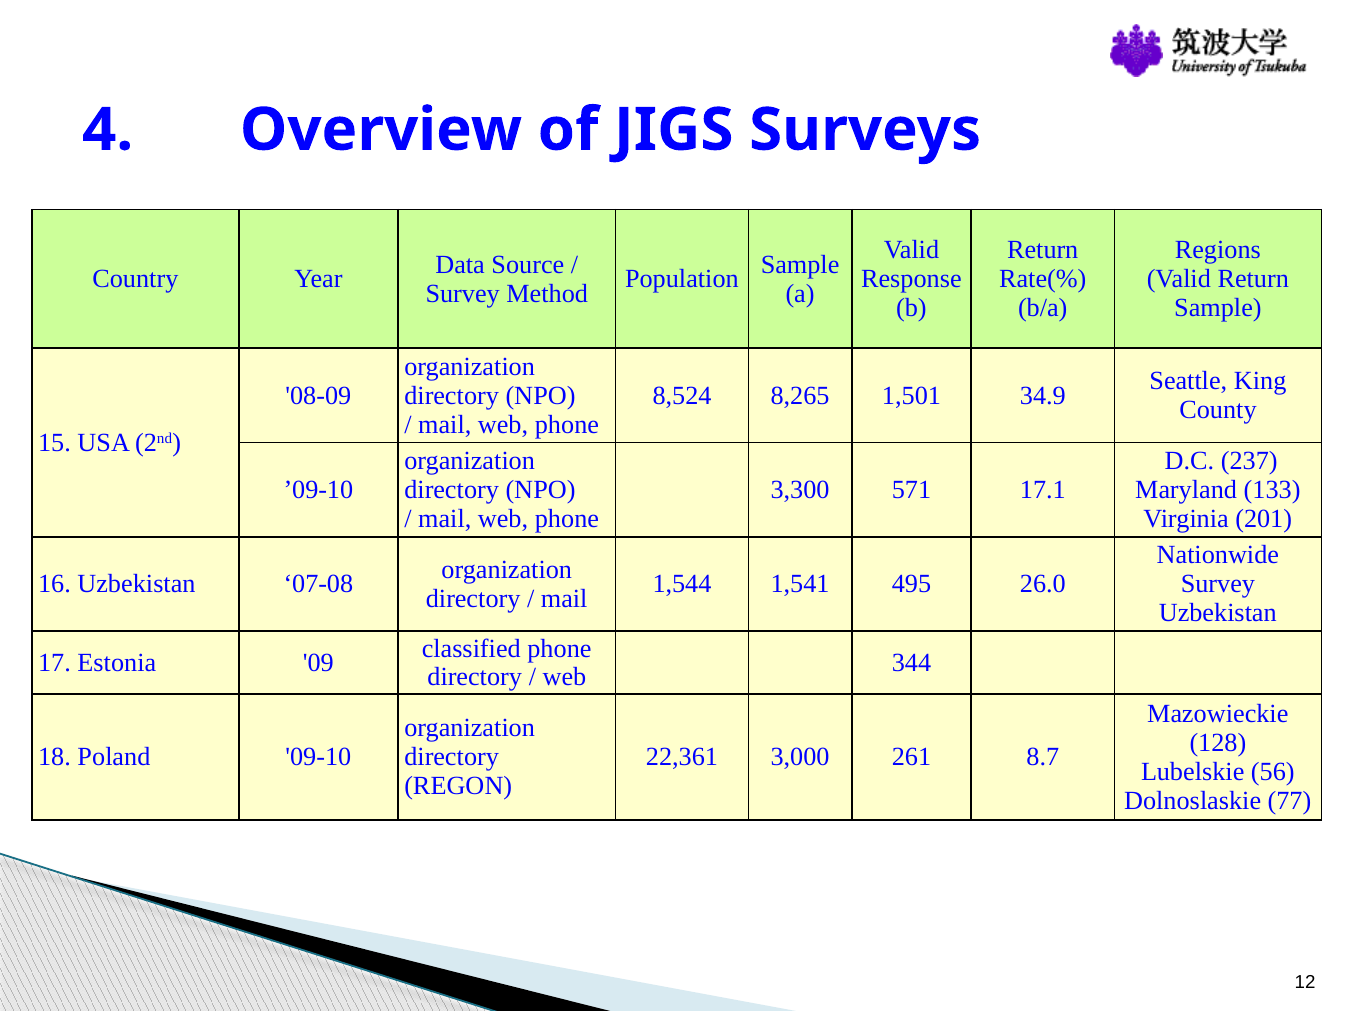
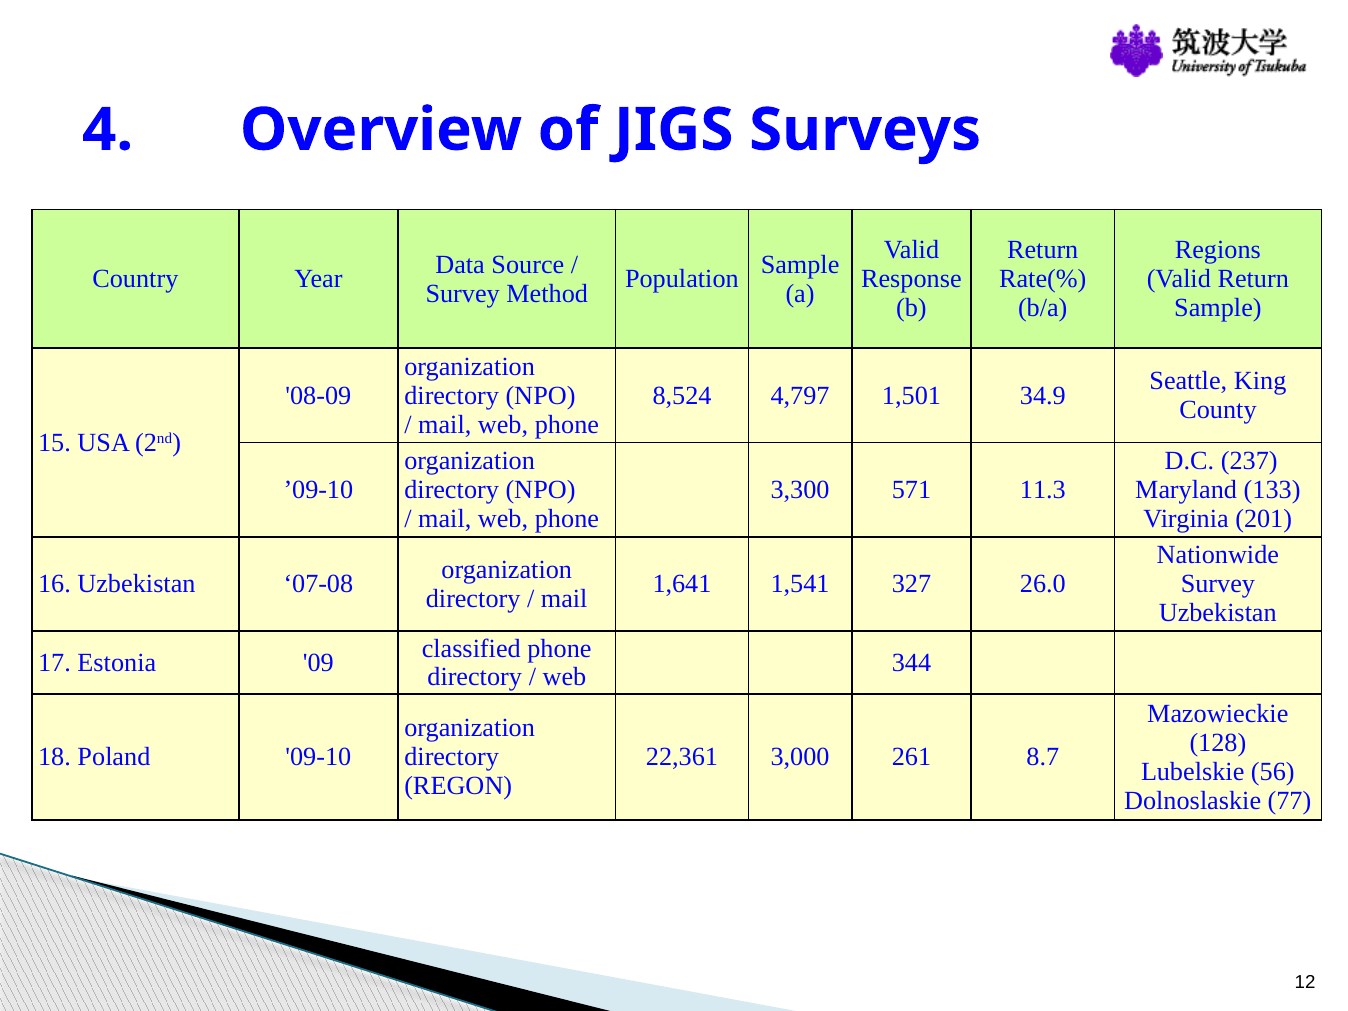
8,265: 8,265 -> 4,797
17.1: 17.1 -> 11.3
1,544: 1,544 -> 1,641
495: 495 -> 327
